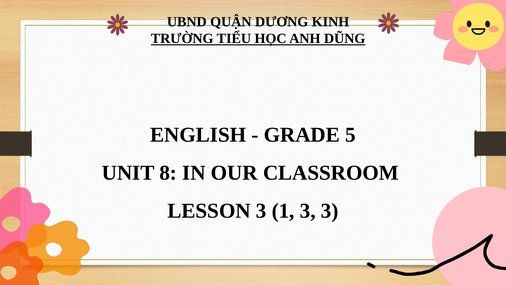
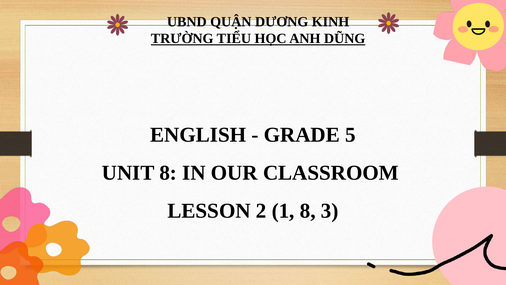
LESSON 3: 3 -> 2
1 3: 3 -> 8
